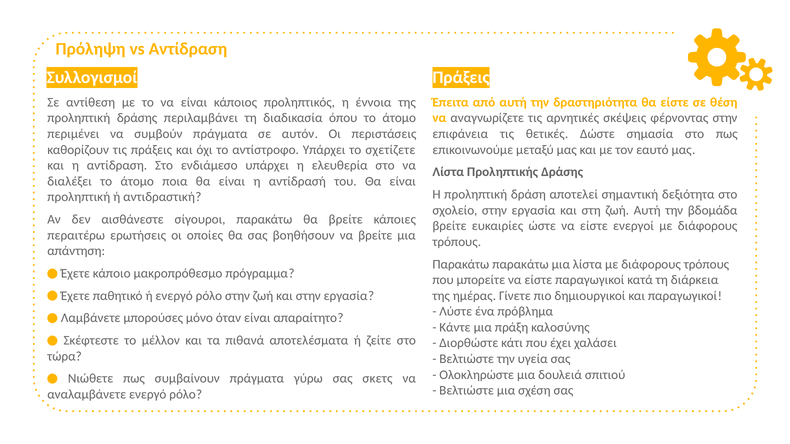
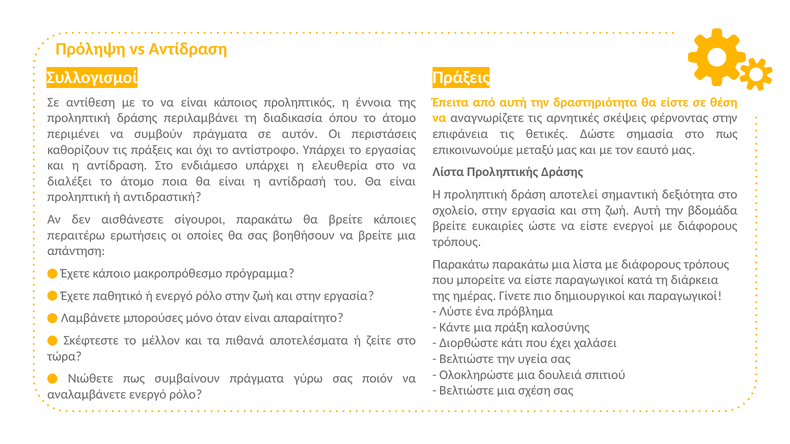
σχετίζετε: σχετίζετε -> εργασίας
σκετς: σκετς -> ποιόν
